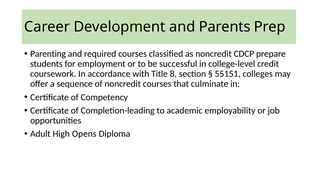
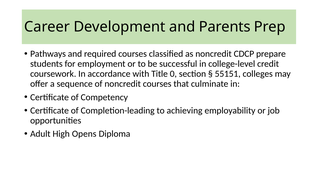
Parenting: Parenting -> Pathways
8: 8 -> 0
academic: academic -> achieving
